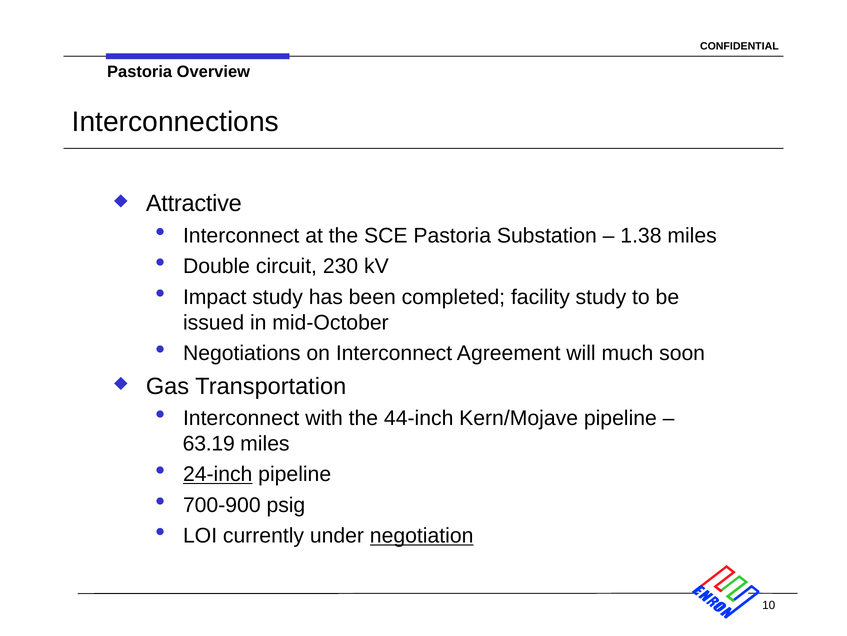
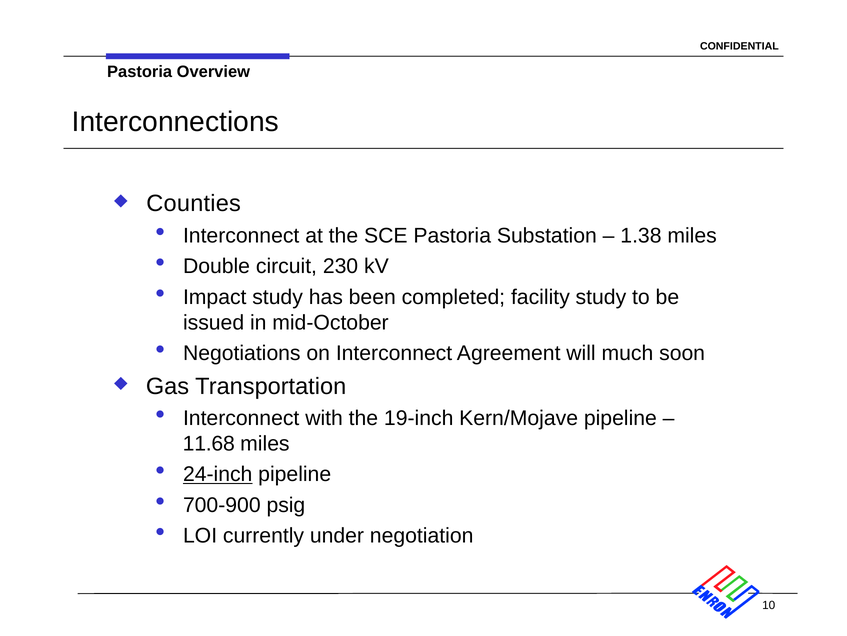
Attractive: Attractive -> Counties
44-inch: 44-inch -> 19-inch
63.19: 63.19 -> 11.68
negotiation underline: present -> none
